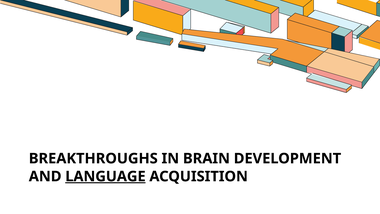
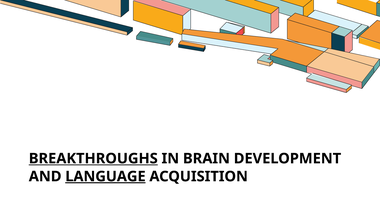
BREAKTHROUGHS underline: none -> present
